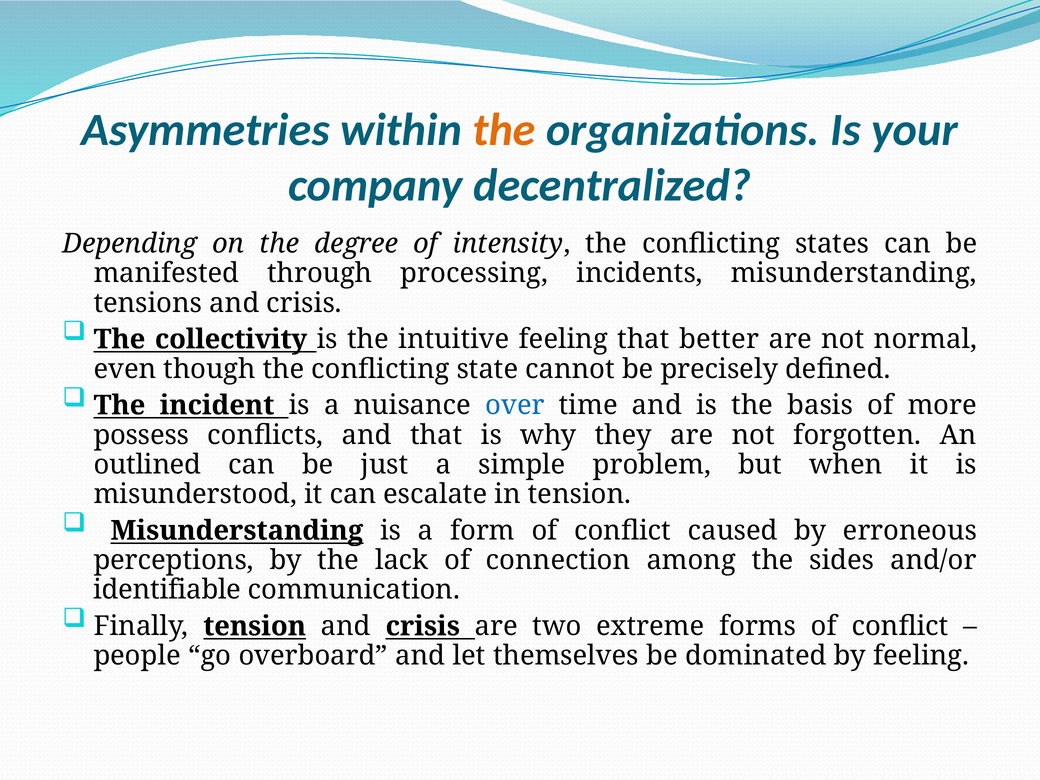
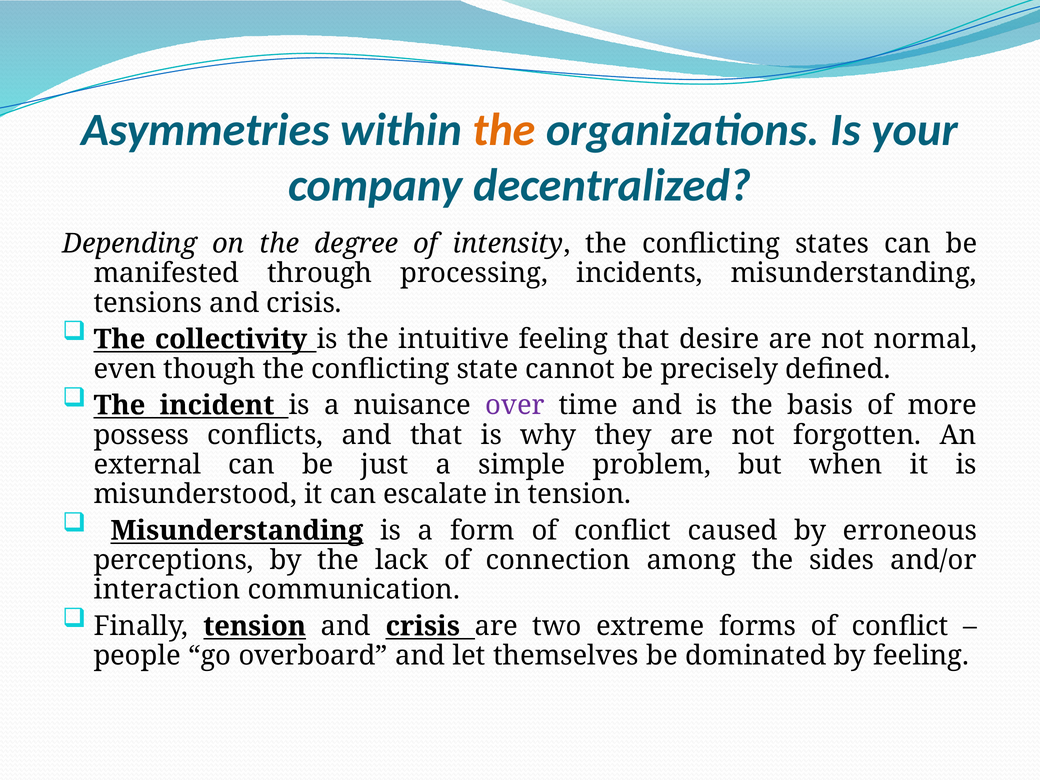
better: better -> desire
over colour: blue -> purple
outlined: outlined -> external
identifiable: identifiable -> interaction
